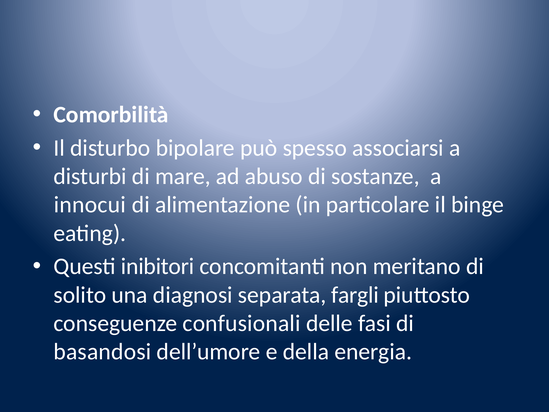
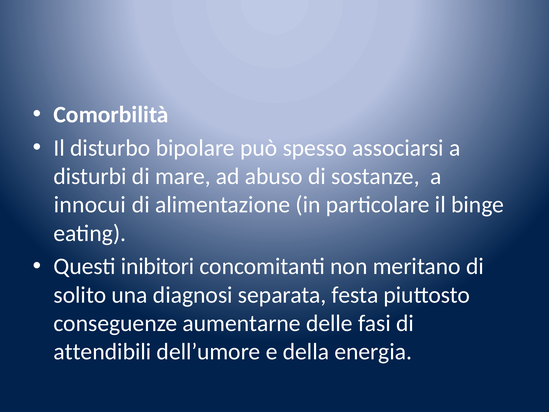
fargli: fargli -> festa
confusionali: confusionali -> aumentarne
basandosi: basandosi -> attendibili
